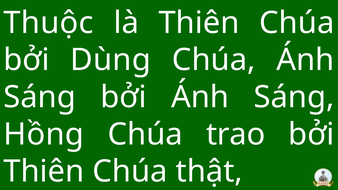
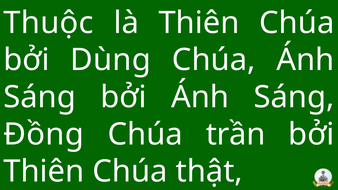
Hồng: Hồng -> Đồng
trao: trao -> trần
